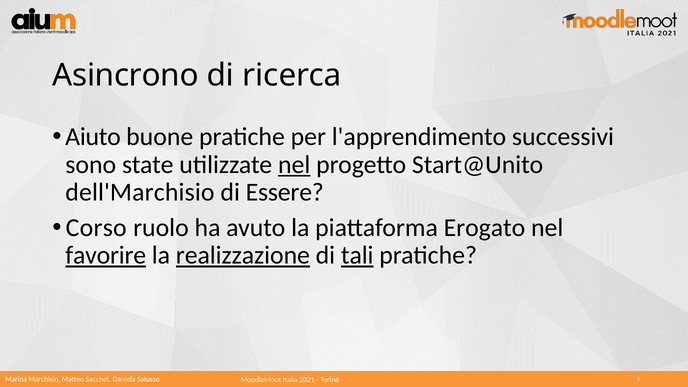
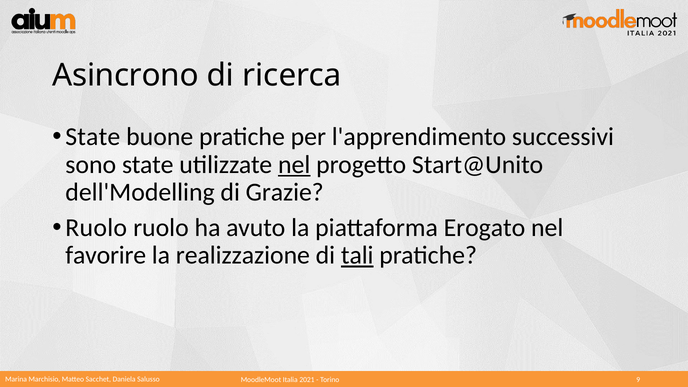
Aiuto at (93, 137): Aiuto -> State
dell'Marchisio: dell'Marchisio -> dell'Modelling
Essere: Essere -> Grazie
Corso at (96, 228): Corso -> Ruolo
favorire underline: present -> none
realizzazione underline: present -> none
